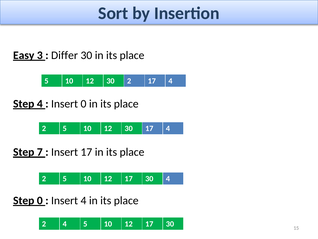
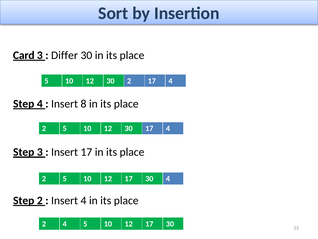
Easy: Easy -> Card
Insert 0: 0 -> 8
Step 7: 7 -> 3
Step 0: 0 -> 2
